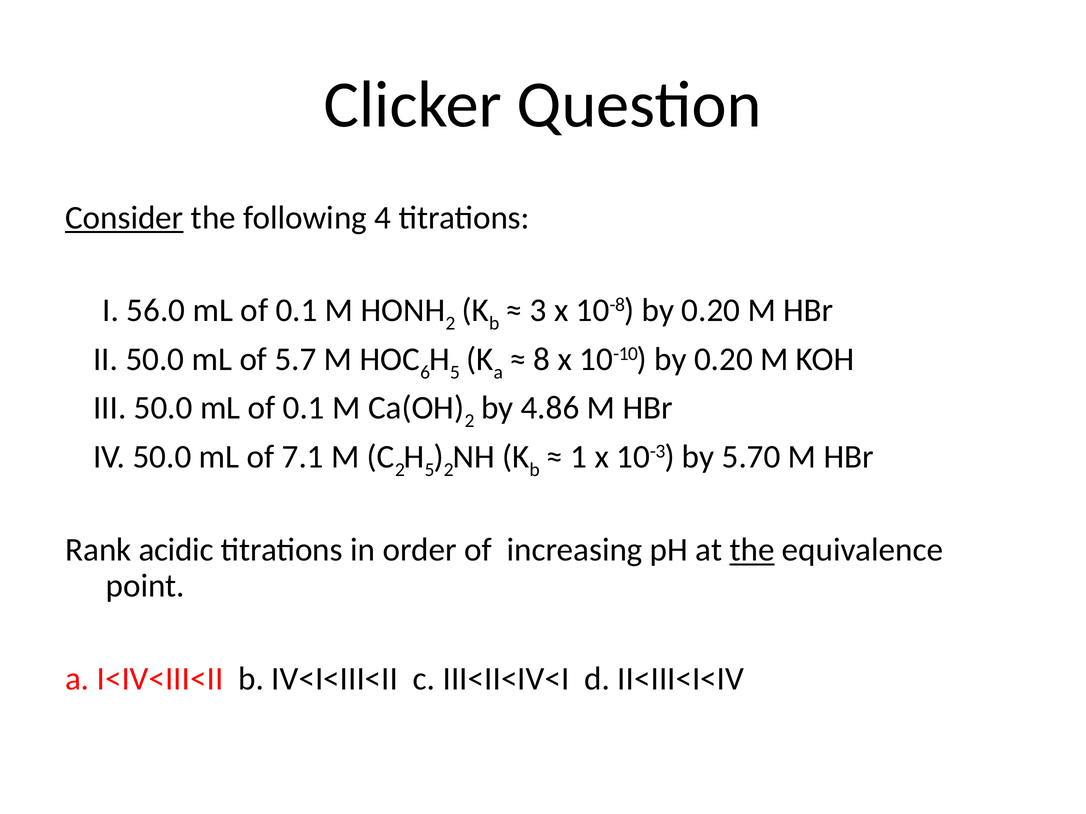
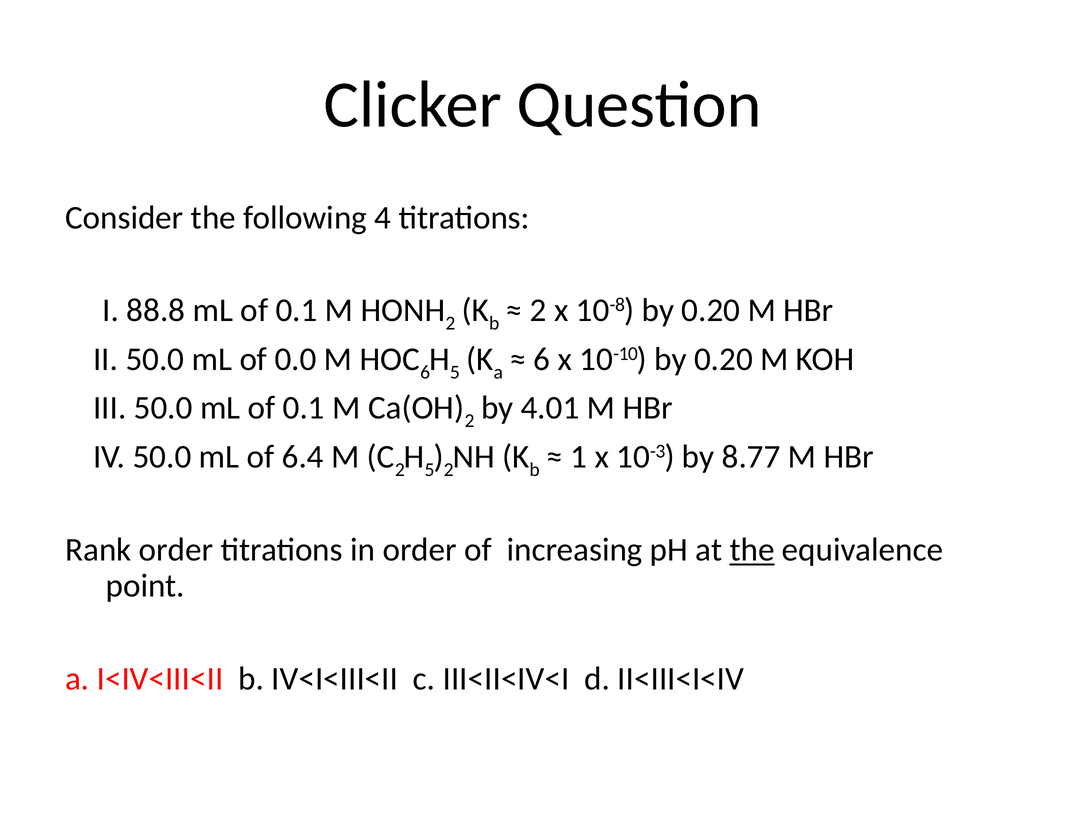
Consider underline: present -> none
56.0: 56.0 -> 88.8
3 at (538, 311): 3 -> 2
5.7: 5.7 -> 0.0
8 at (542, 359): 8 -> 6
4.86: 4.86 -> 4.01
7.1: 7.1 -> 6.4
5.70: 5.70 -> 8.77
Rank acidic: acidic -> order
